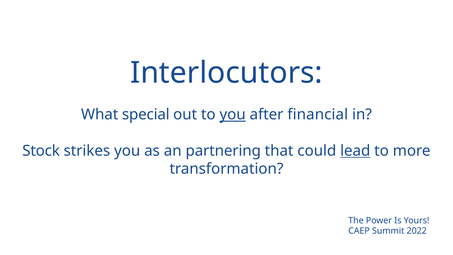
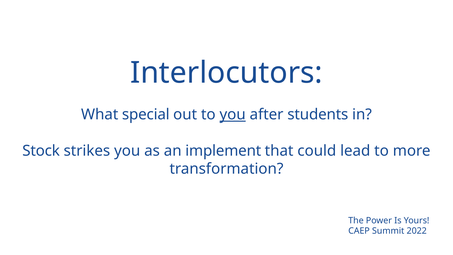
financial: financial -> students
partnering: partnering -> implement
lead underline: present -> none
